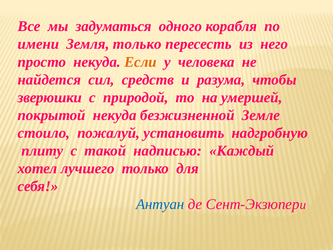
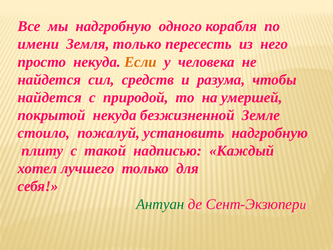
мы задуматься: задуматься -> надгробную
зверюшки at (50, 97): зверюшки -> найдется
Антуан colour: blue -> green
